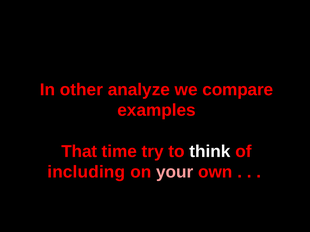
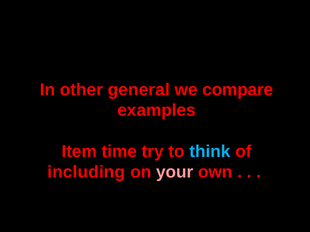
analyze: analyze -> general
That: That -> Item
think colour: white -> light blue
